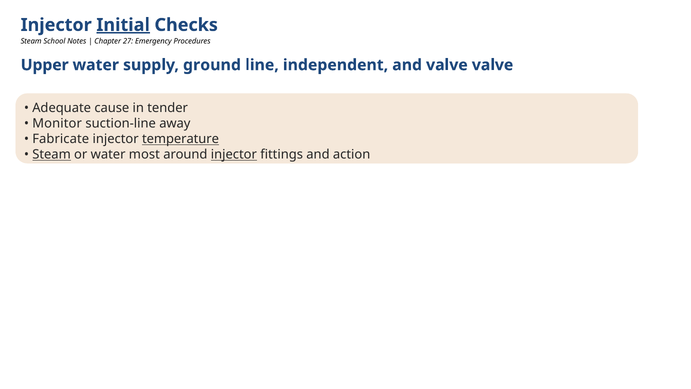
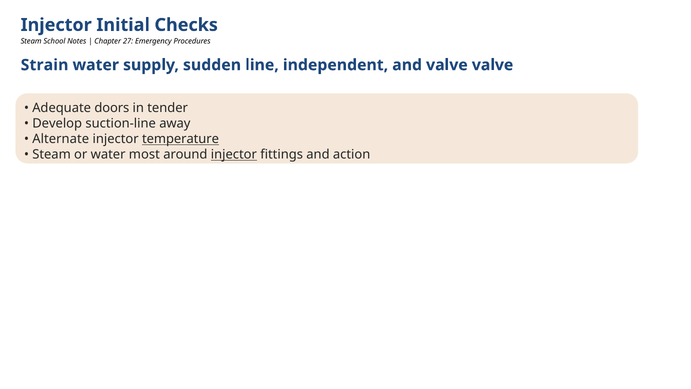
Initial underline: present -> none
Upper: Upper -> Strain
ground: ground -> sudden
cause: cause -> doors
Monitor: Monitor -> Develop
Fabricate: Fabricate -> Alternate
Steam at (52, 155) underline: present -> none
